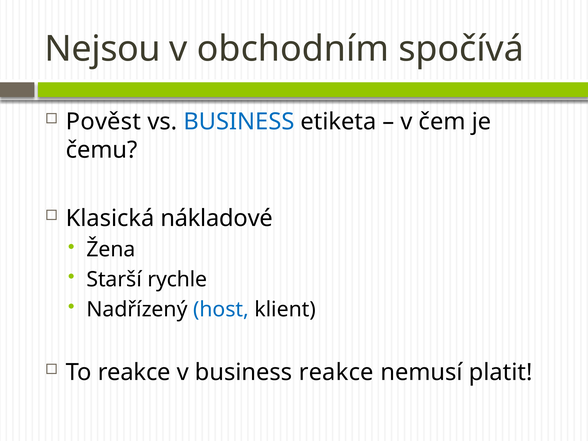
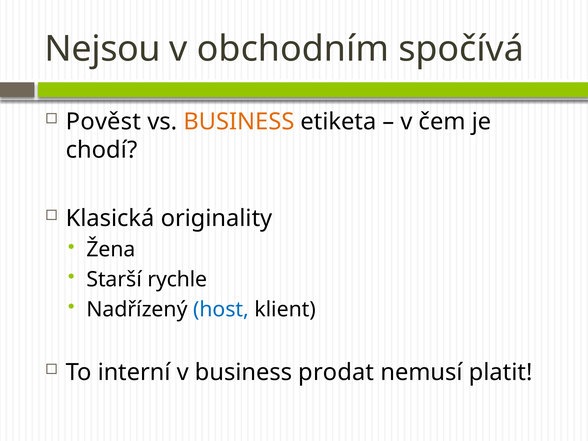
BUSINESS at (239, 122) colour: blue -> orange
čemu: čemu -> chodí
nákladové: nákladové -> originality
To reakce: reakce -> interní
business reakce: reakce -> prodat
